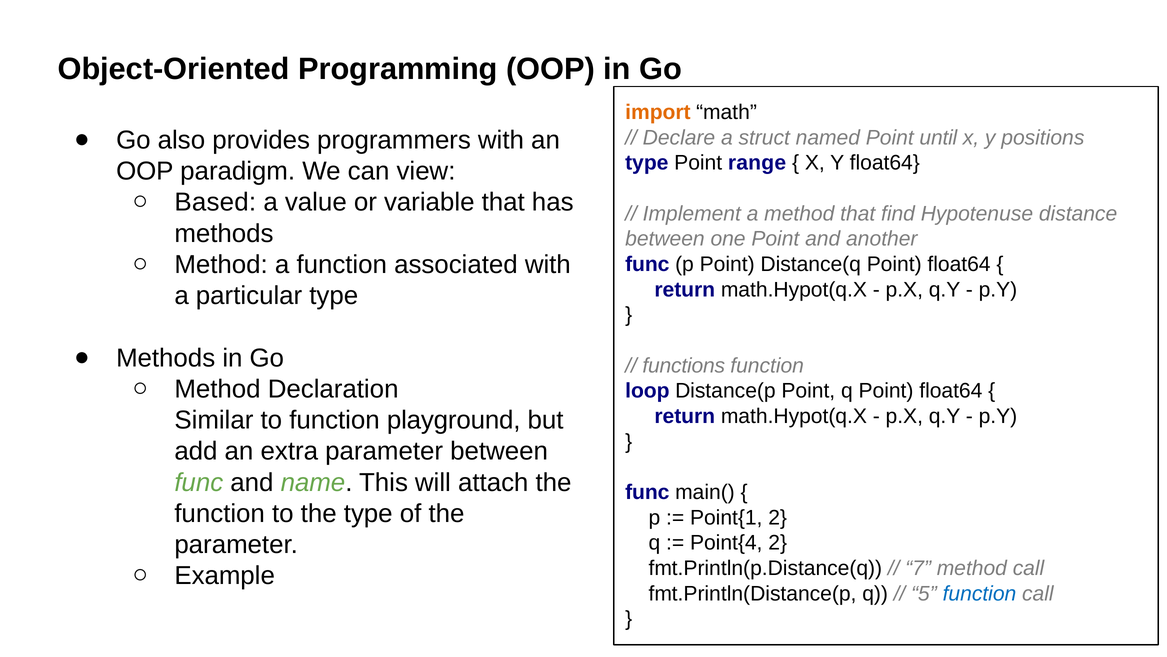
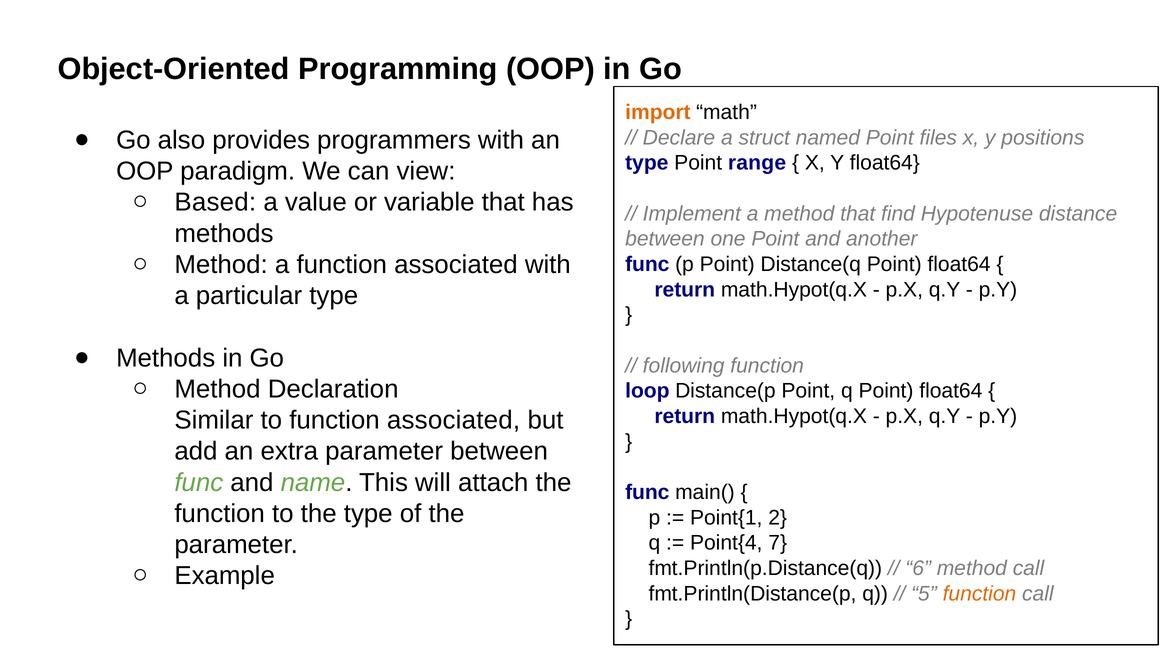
until: until -> files
functions: functions -> following
to function playground: playground -> associated
Point{4 2: 2 -> 7
7: 7 -> 6
function at (980, 593) colour: blue -> orange
